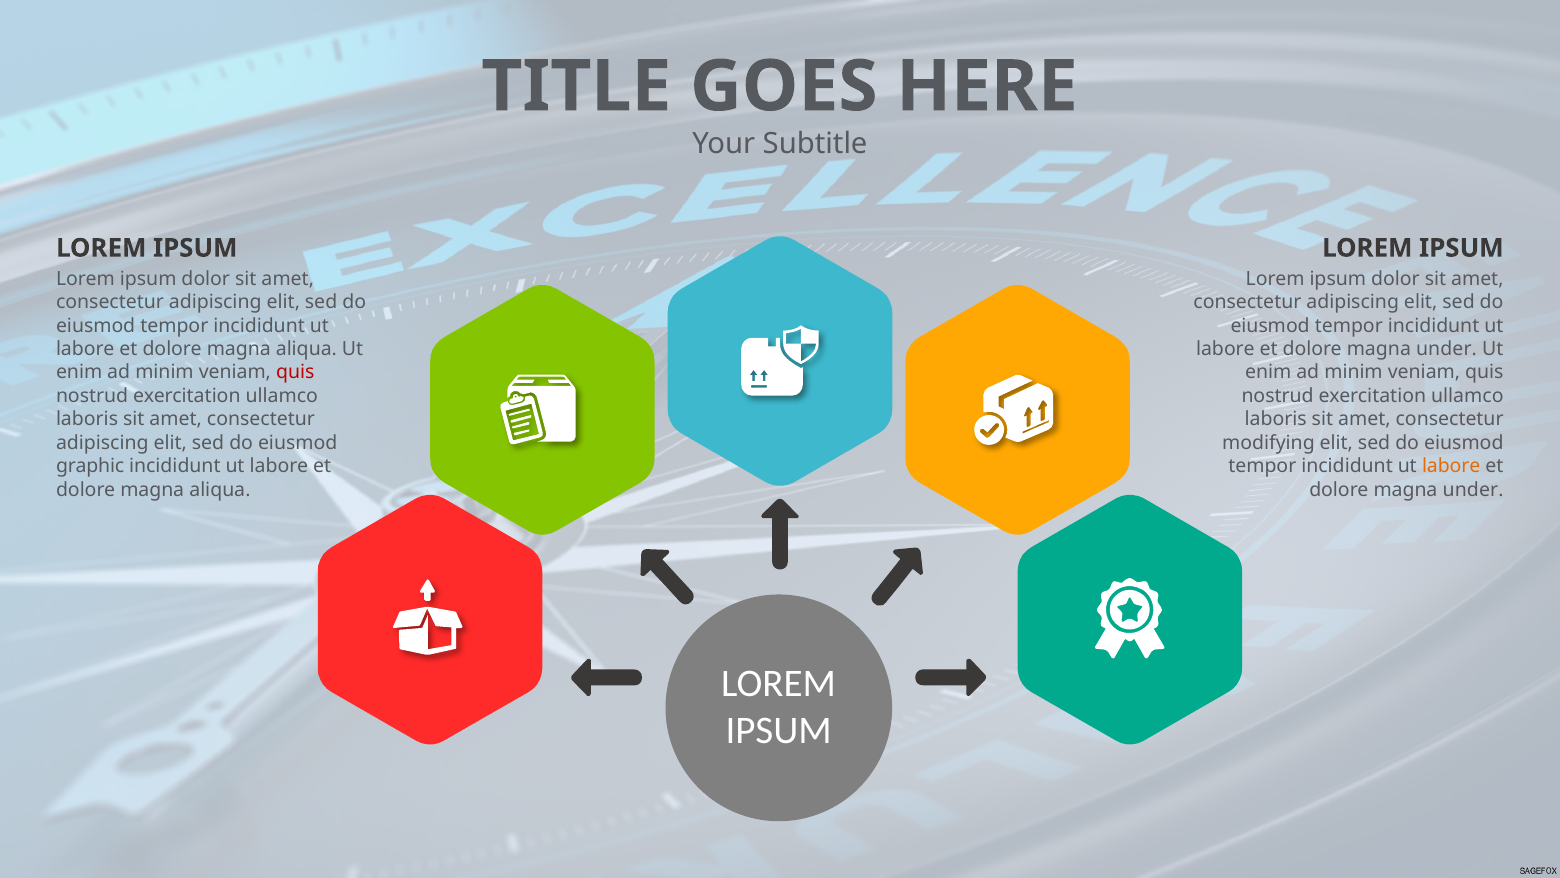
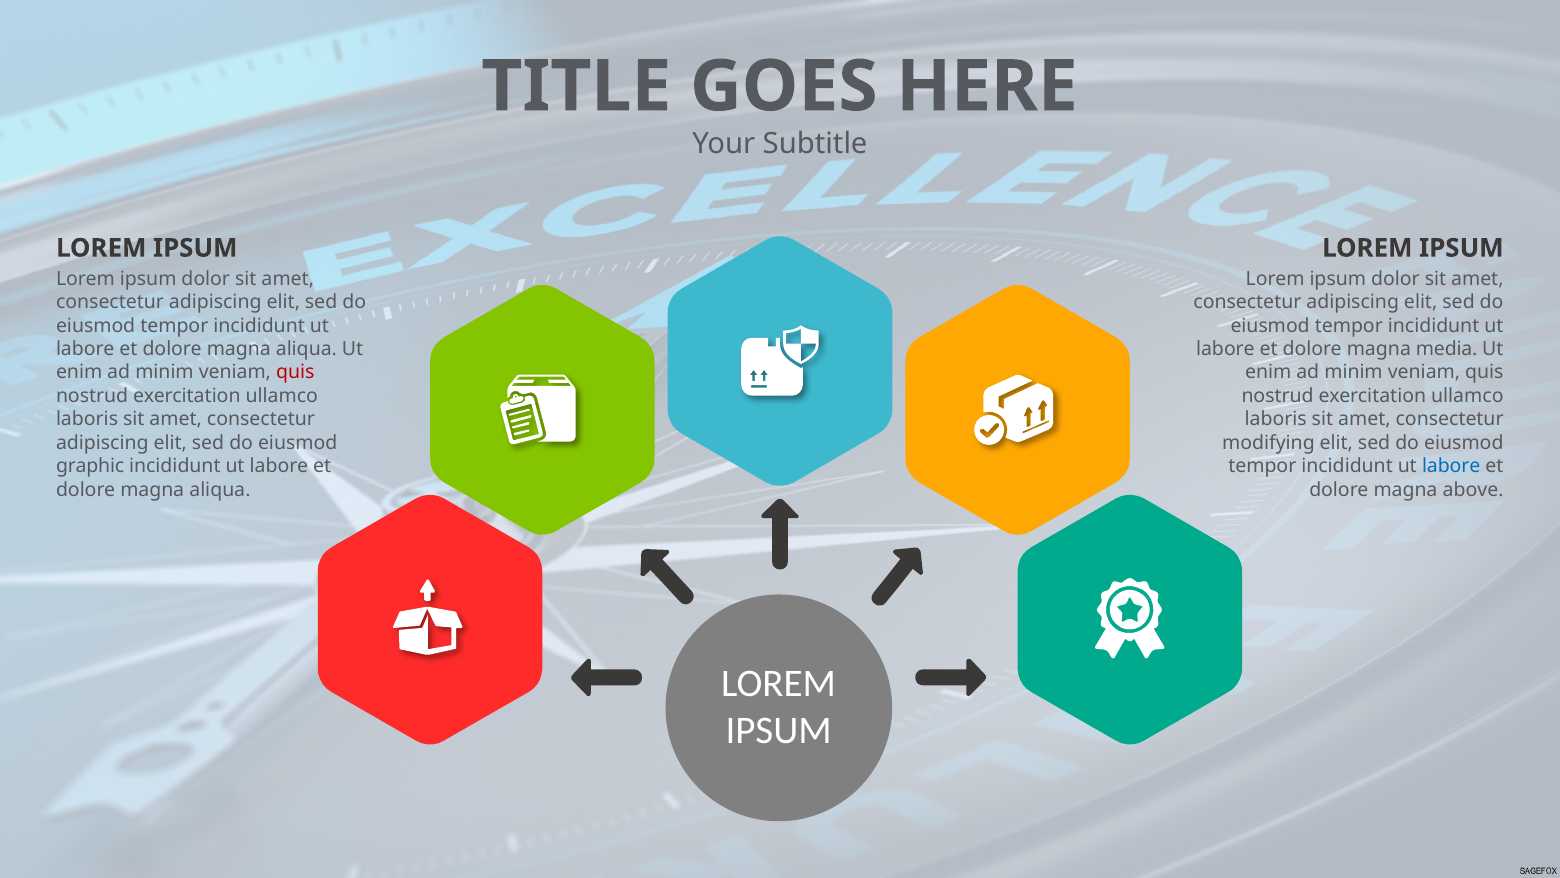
under at (1446, 349): under -> media
labore at (1451, 466) colour: orange -> blue
under at (1473, 489): under -> above
